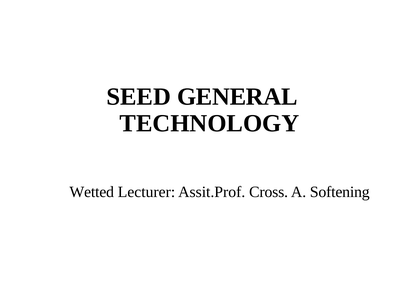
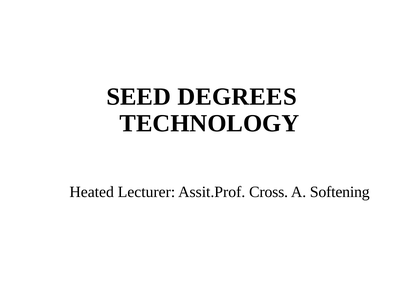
GENERAL: GENERAL -> DEGREES
Wetted: Wetted -> Heated
